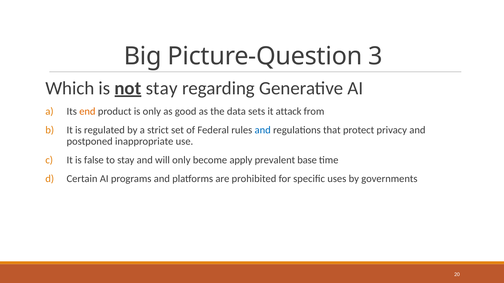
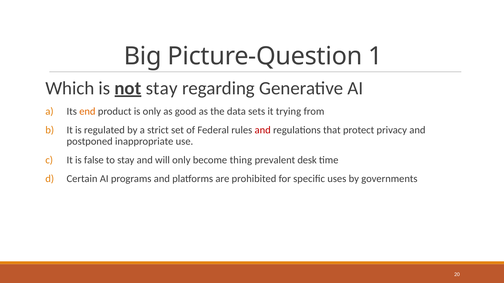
3: 3 -> 1
attack: attack -> trying
and at (263, 130) colour: blue -> red
apply: apply -> thing
base: base -> desk
